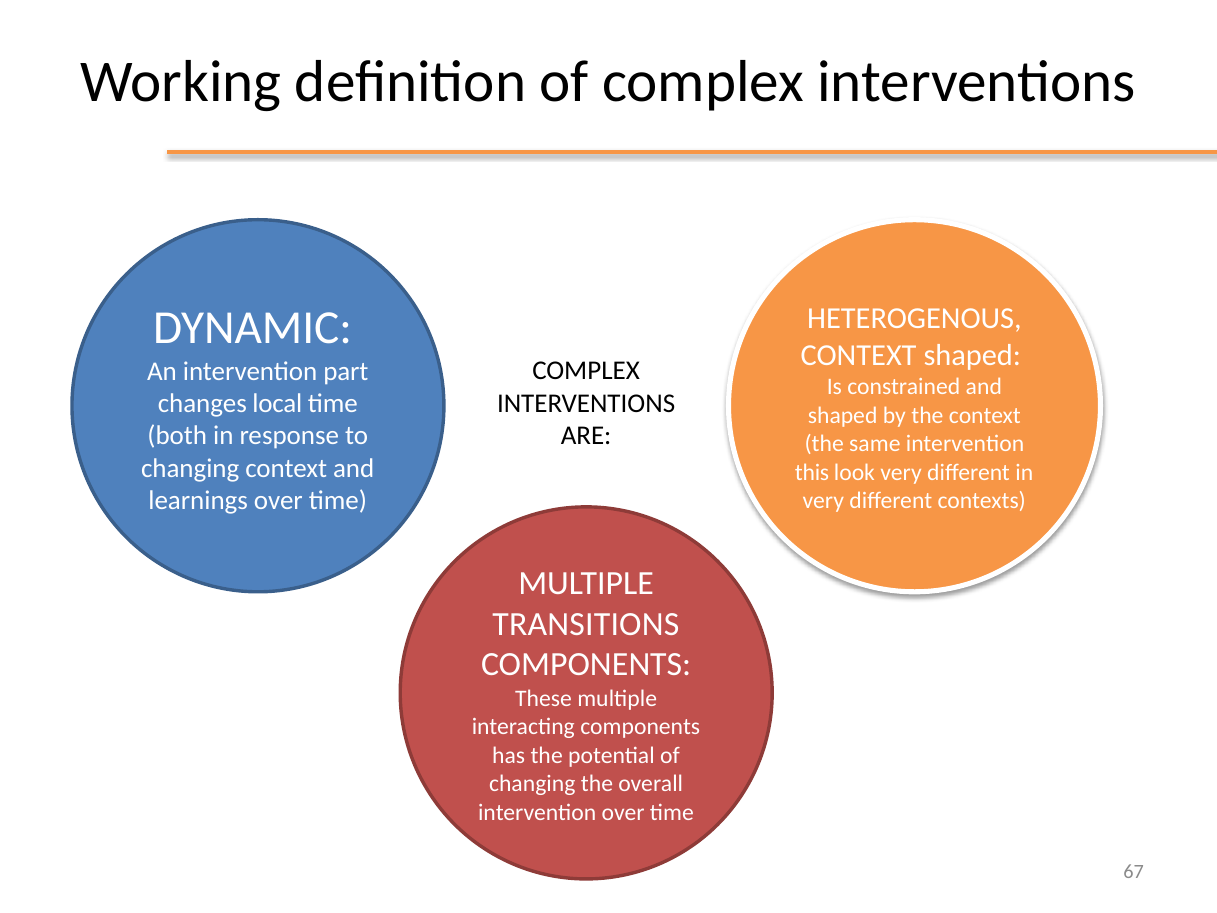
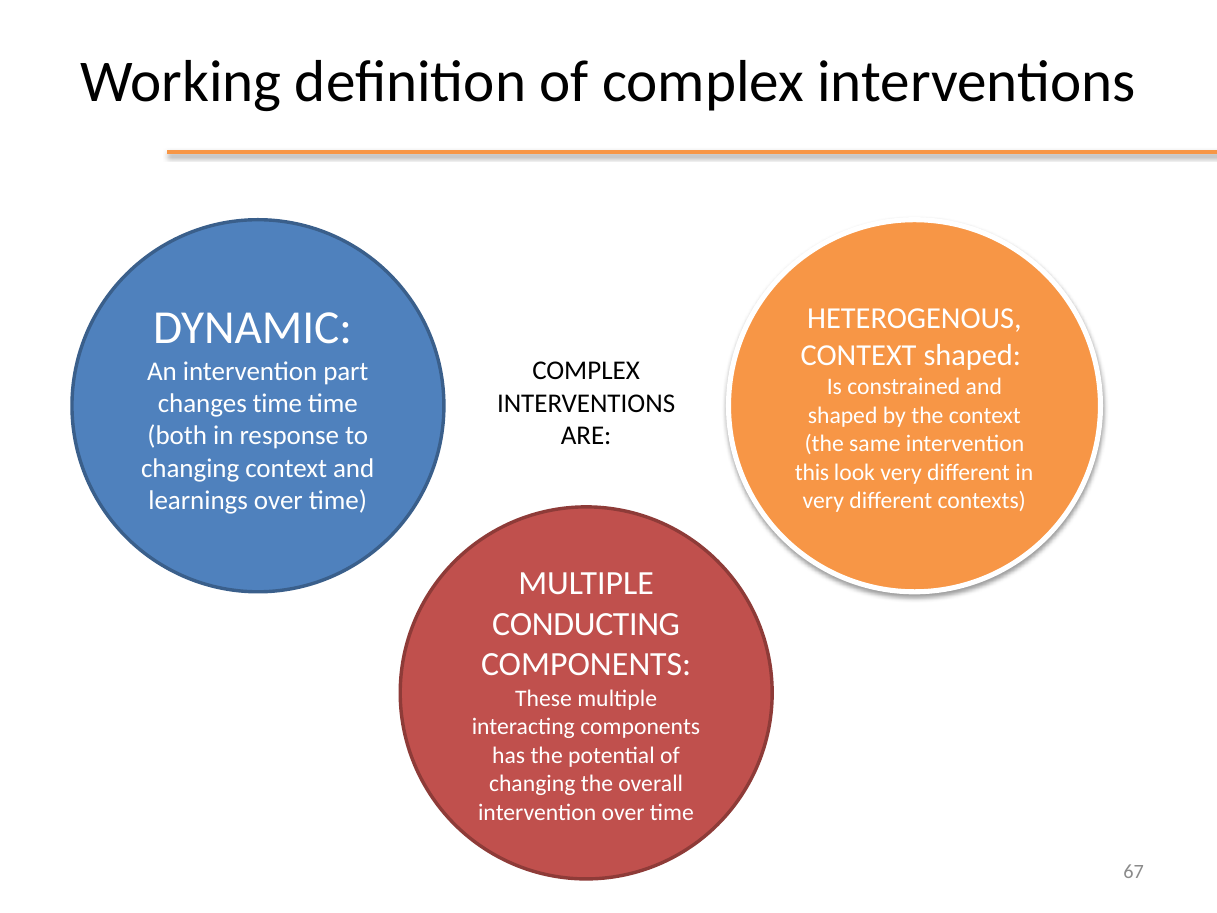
changes local: local -> time
TRANSITIONS: TRANSITIONS -> CONDUCTING
